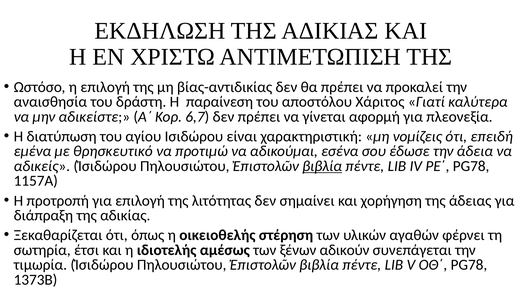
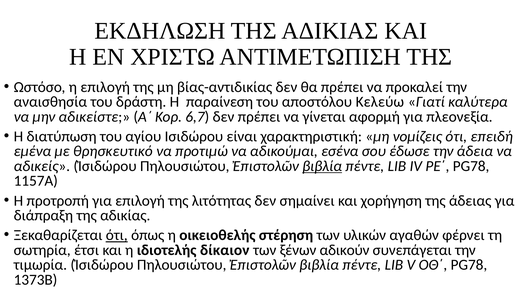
Χάριτος: Χάριτος -> Κελεύω
ότι at (117, 235) underline: none -> present
αμέσως: αμέσως -> δίκαιον
